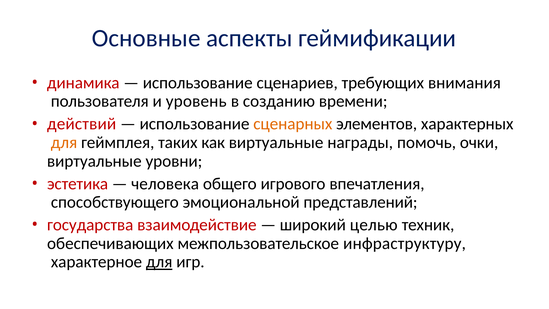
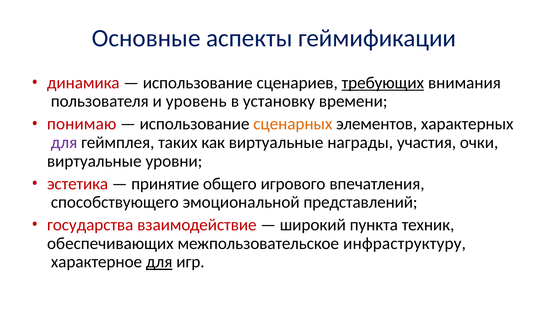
требующих underline: none -> present
созданию: созданию -> установку
действий: действий -> понимаю
для at (64, 142) colour: orange -> purple
помочь: помочь -> участия
человека: человека -> принятие
целью: целью -> пункта
